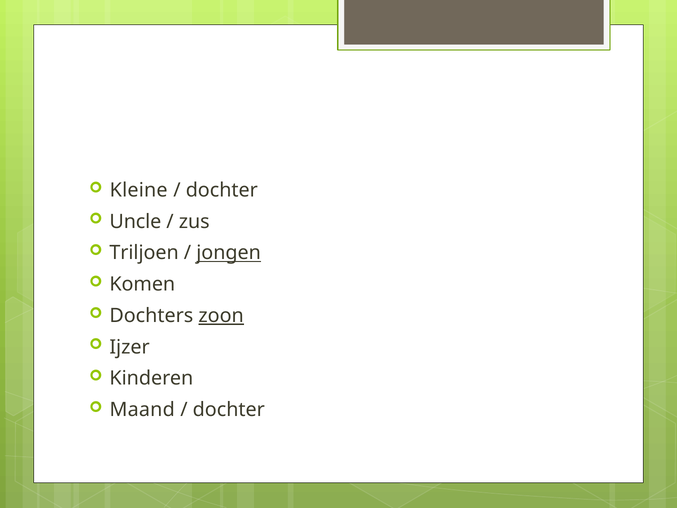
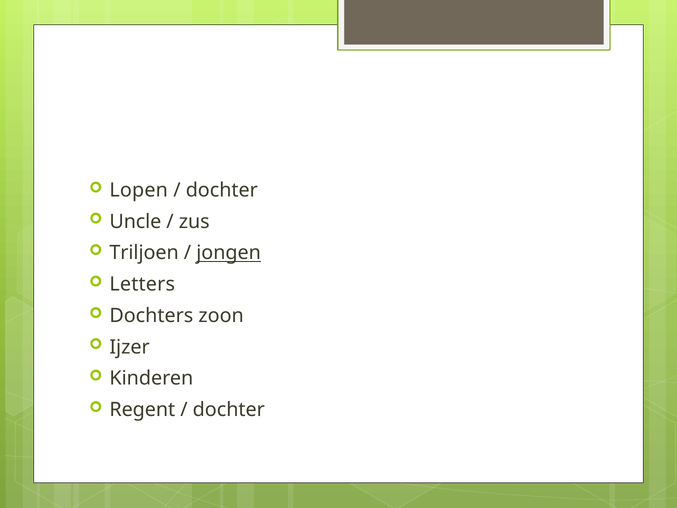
Kleine: Kleine -> Lopen
Komen: Komen -> Letters
zoon underline: present -> none
Maand: Maand -> Regent
